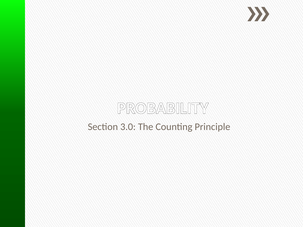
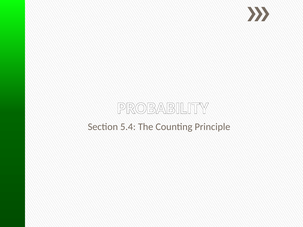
3.0: 3.0 -> 5.4
